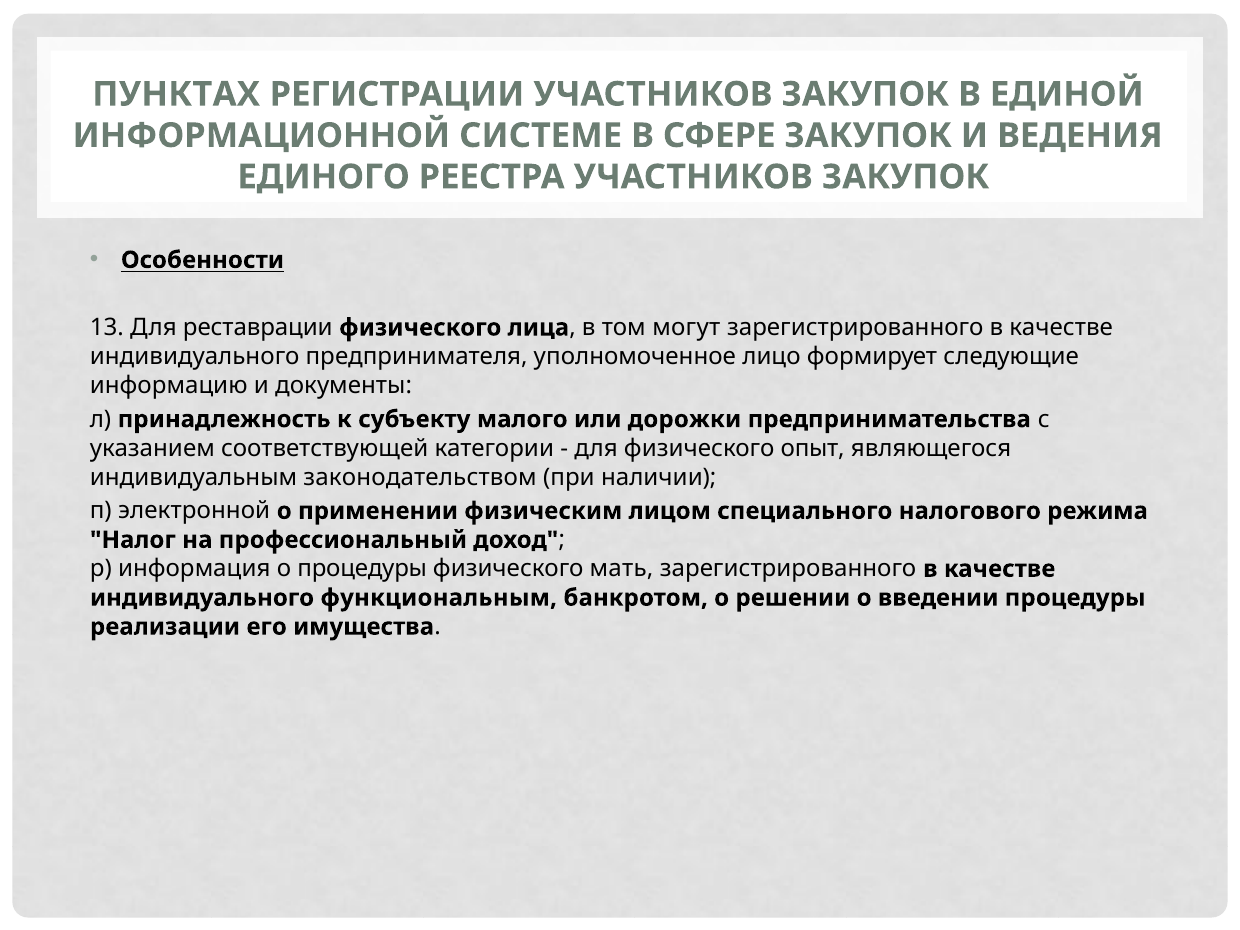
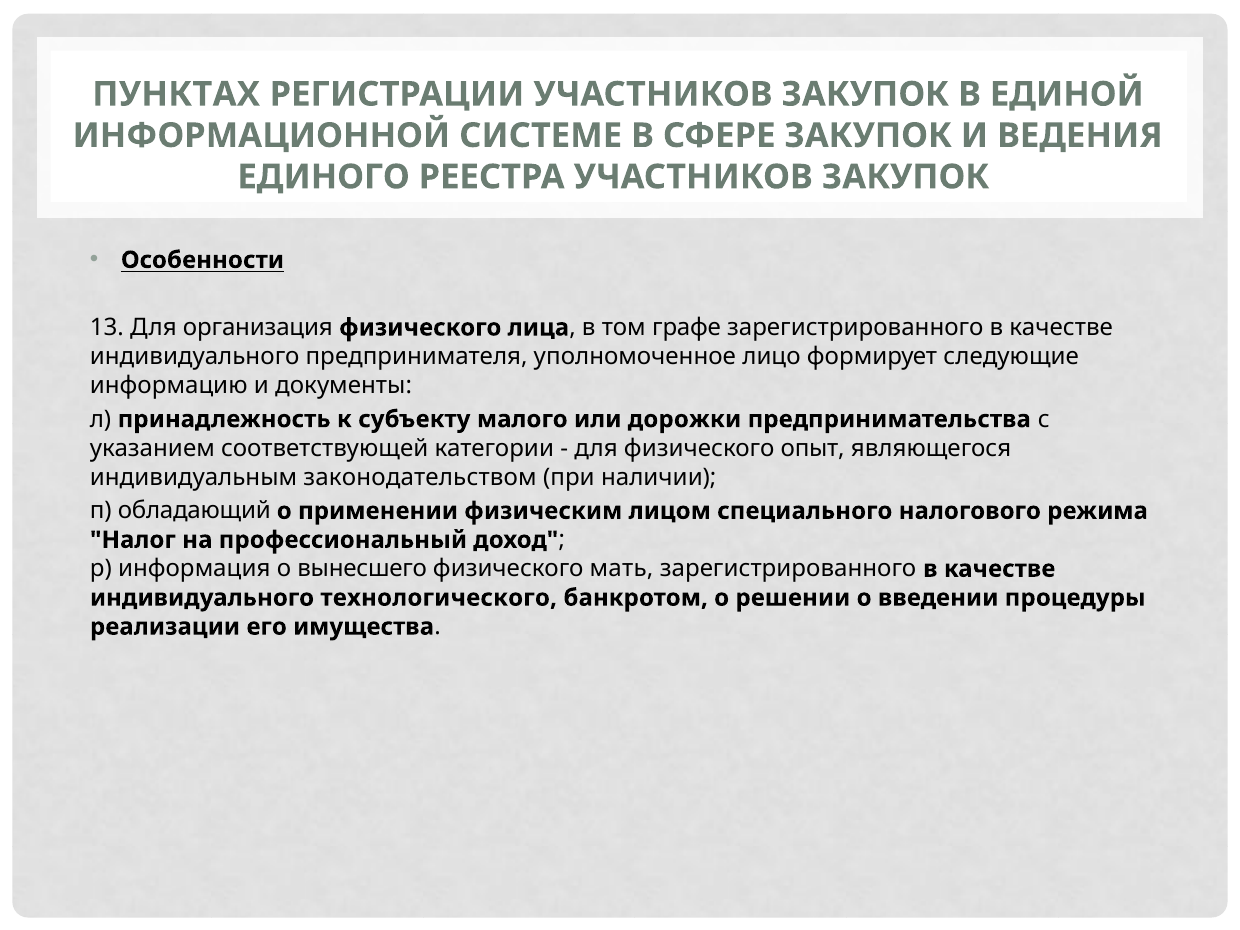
реставрации: реставрации -> организация
могут: могут -> графе
электронной: электронной -> обладающий
о процедуры: процедуры -> вынесшего
функциональным: функциональным -> технологического
